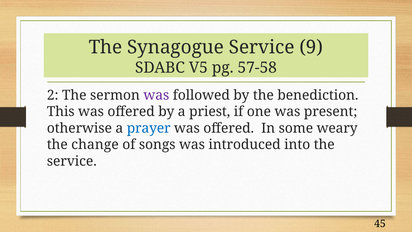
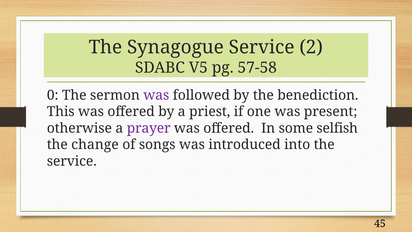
9: 9 -> 2
2: 2 -> 0
prayer colour: blue -> purple
weary: weary -> selfish
